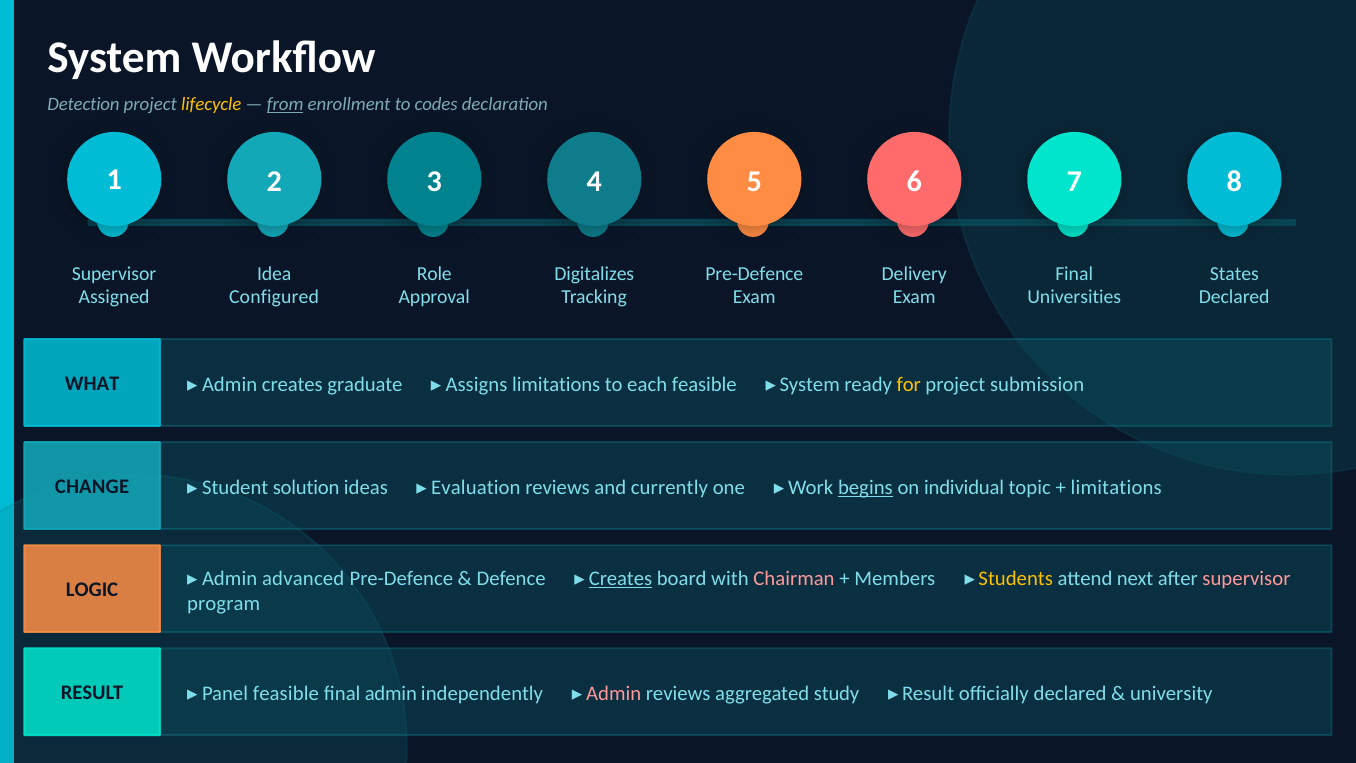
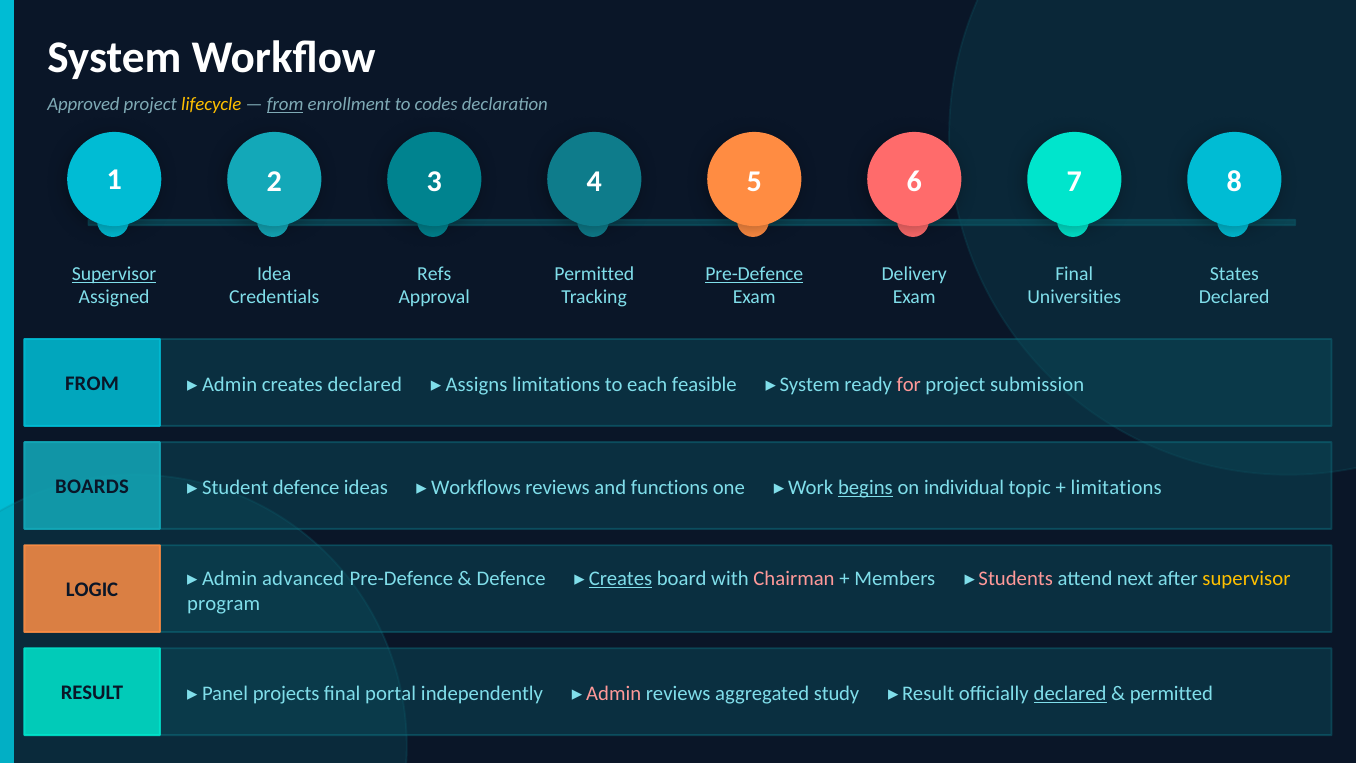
Detection: Detection -> Approved
Supervisor at (114, 274) underline: none -> present
Role: Role -> Refs
Digitalizes at (594, 274): Digitalizes -> Permitted
Pre-Defence at (754, 274) underline: none -> present
Configured: Configured -> Credentials
WHAT at (92, 384): WHAT -> FROM
creates graduate: graduate -> declared
for colour: yellow -> pink
CHANGE: CHANGE -> BOARDS
solution at (306, 488): solution -> defence
Evaluation: Evaluation -> Workflows
currently: currently -> functions
Students colour: yellow -> pink
supervisor at (1246, 578) colour: pink -> yellow
feasible at (286, 694): feasible -> projects
final admin: admin -> portal
declared at (1070, 694) underline: none -> present
university at (1171, 694): university -> permitted
